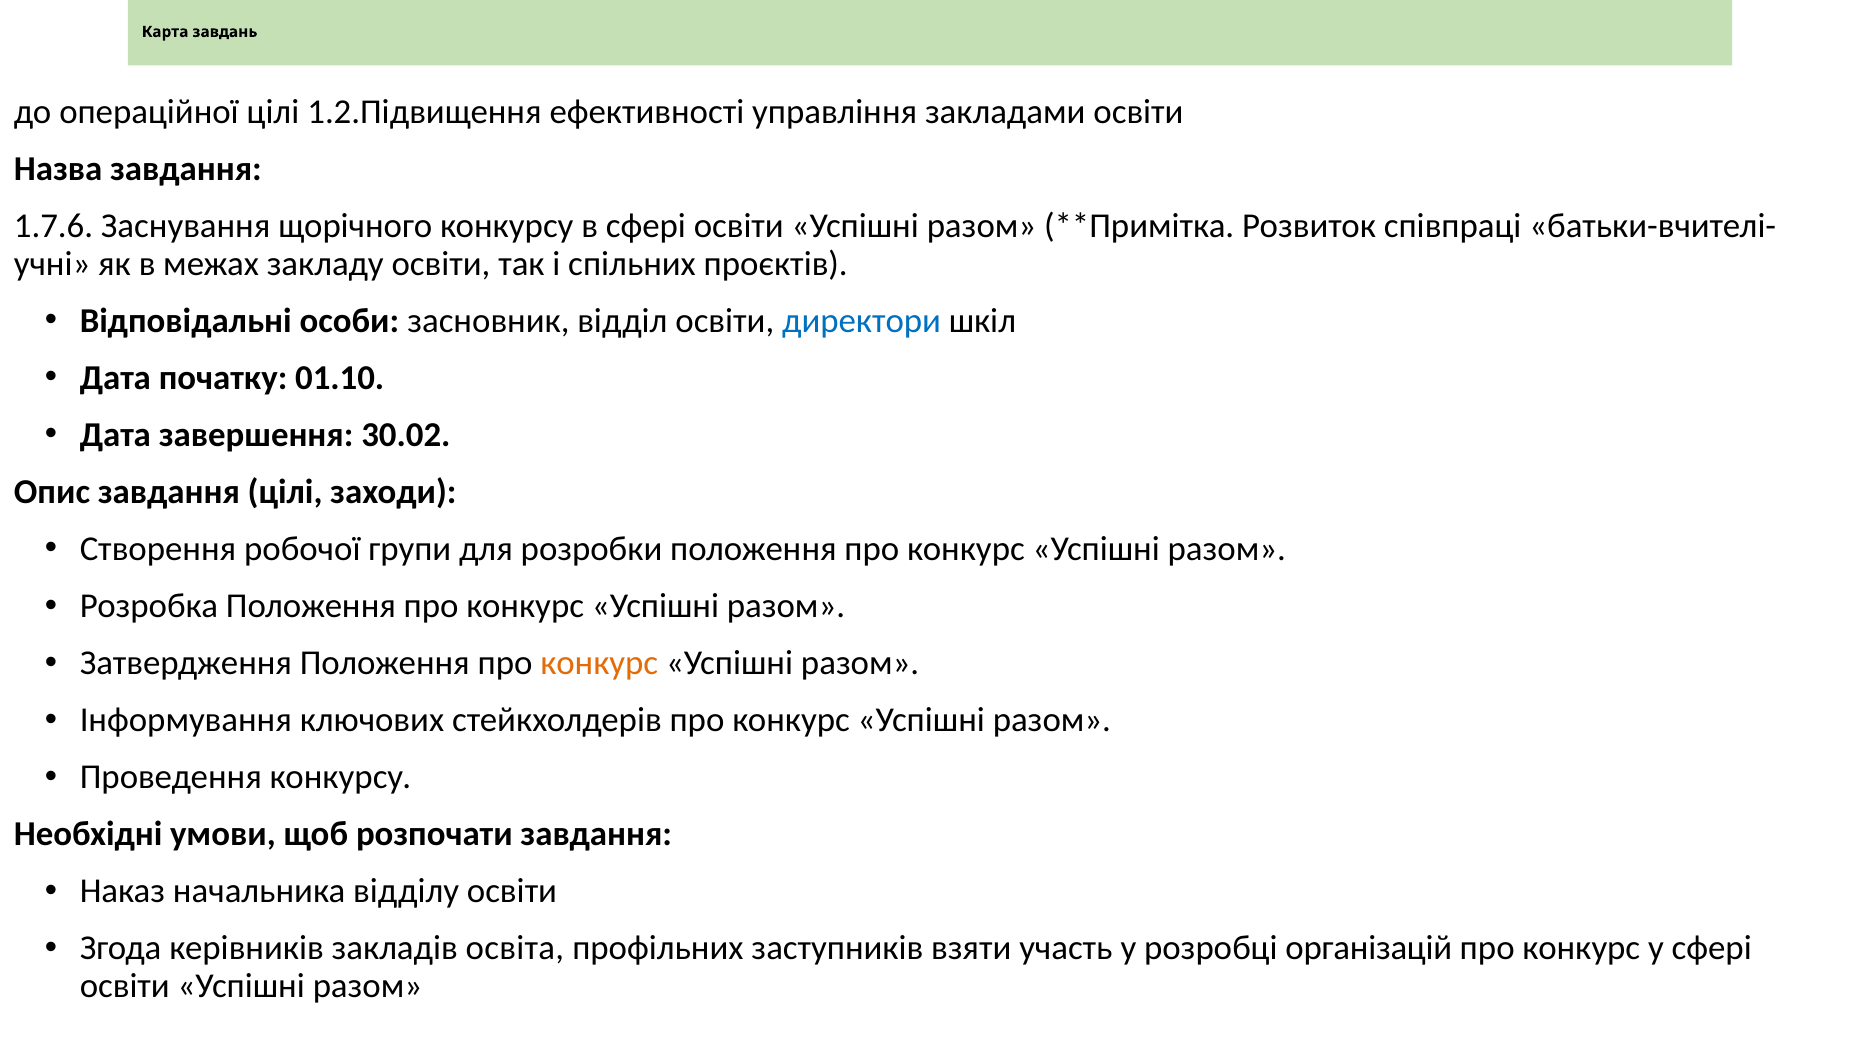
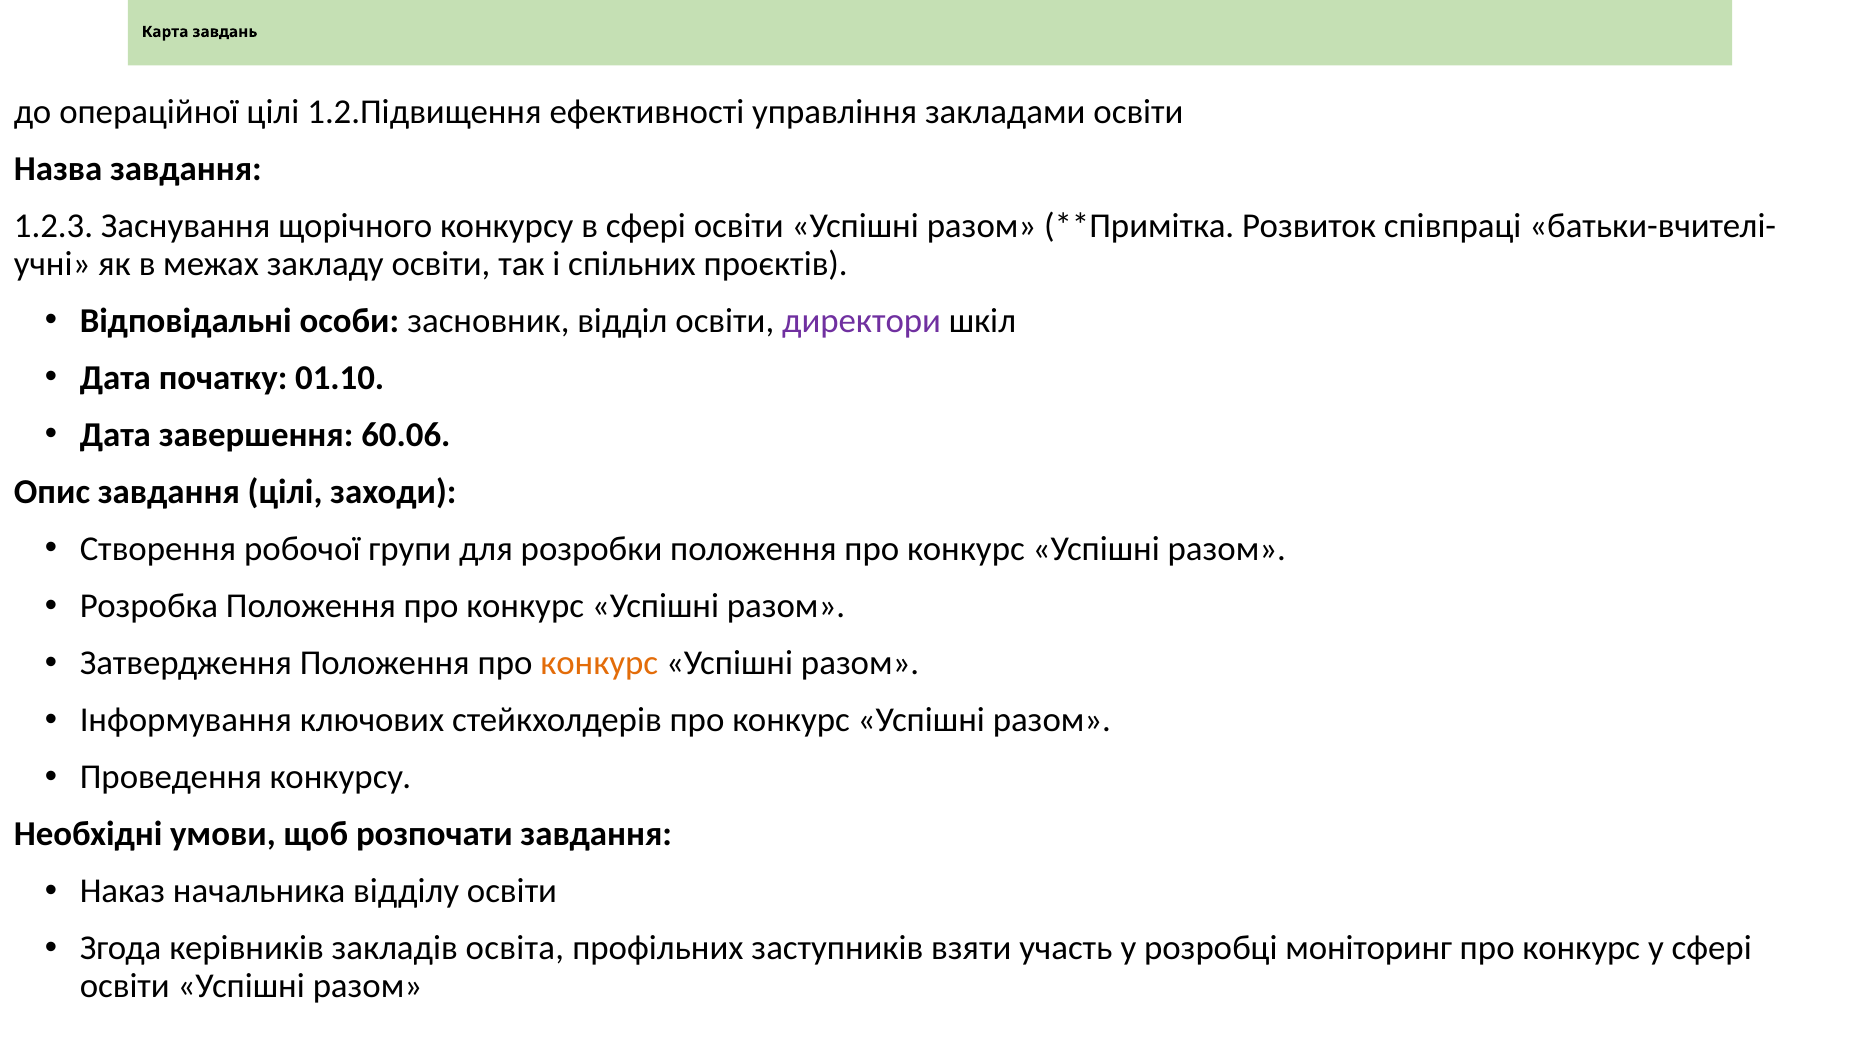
1.7.6: 1.7.6 -> 1.2.3
директори colour: blue -> purple
30.02: 30.02 -> 60.06
організацій: організацій -> моніторинг
